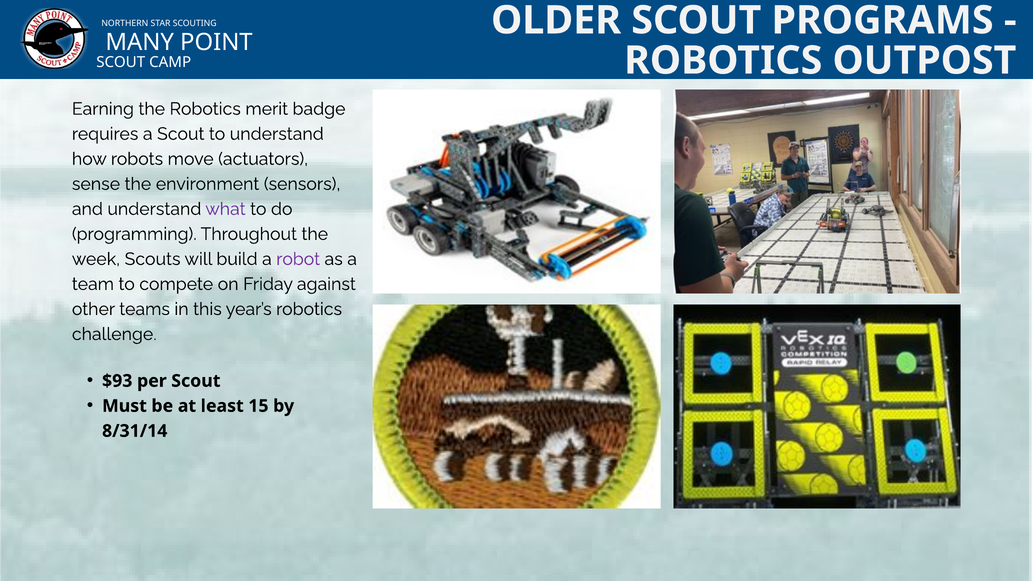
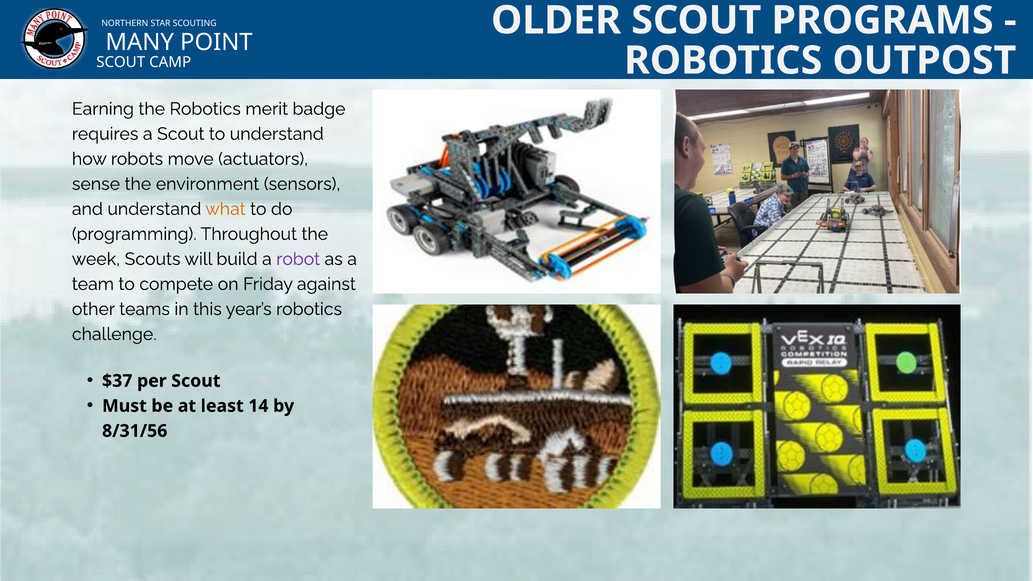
what colour: purple -> orange
$93: $93 -> $37
15: 15 -> 14
8/31/14: 8/31/14 -> 8/31/56
